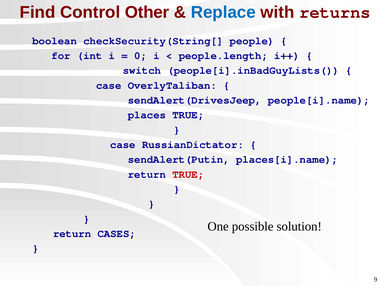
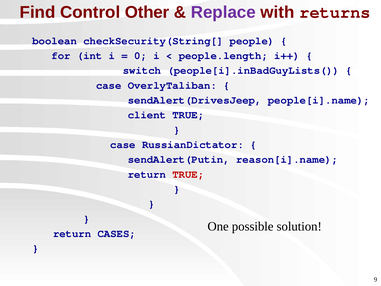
Replace colour: blue -> purple
places: places -> client
places[i].name: places[i].name -> reason[i].name
